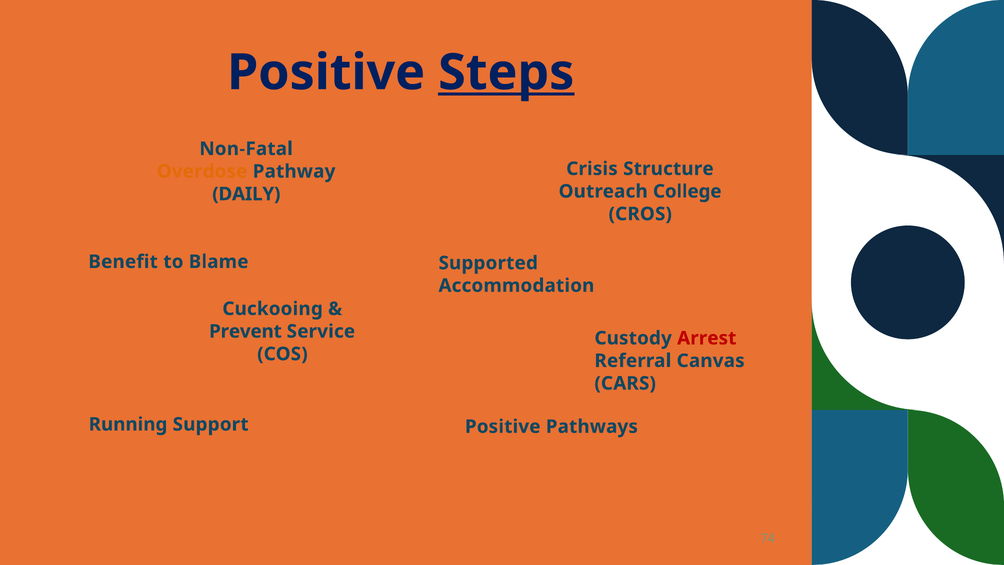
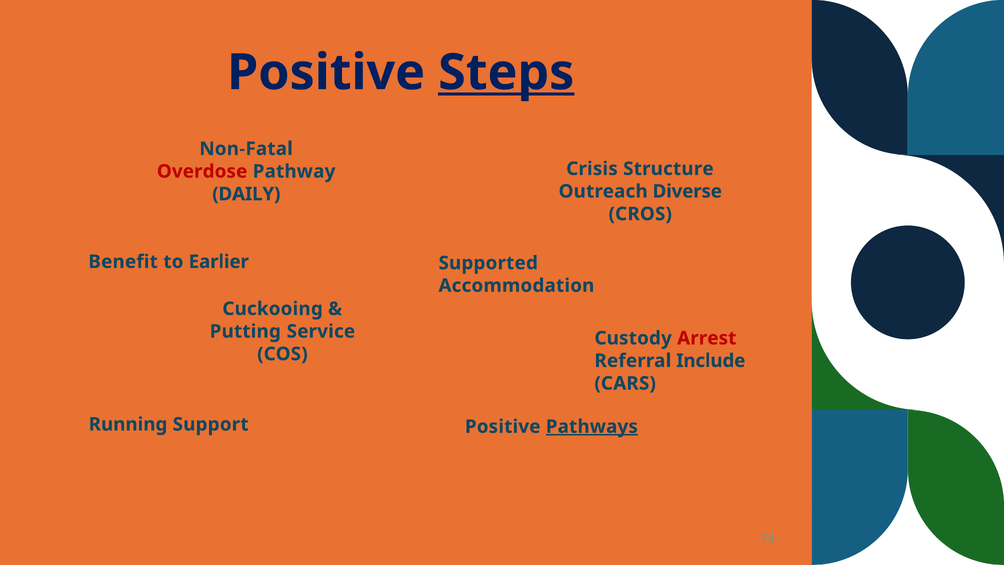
Overdose colour: orange -> red
College: College -> Diverse
Blame: Blame -> Earlier
Prevent: Prevent -> Putting
Canvas: Canvas -> Include
Pathways underline: none -> present
